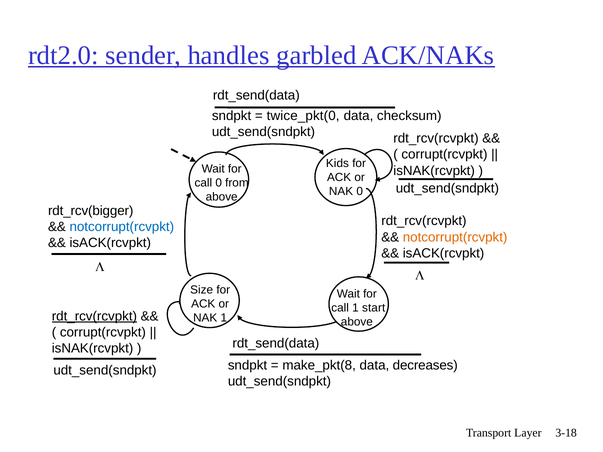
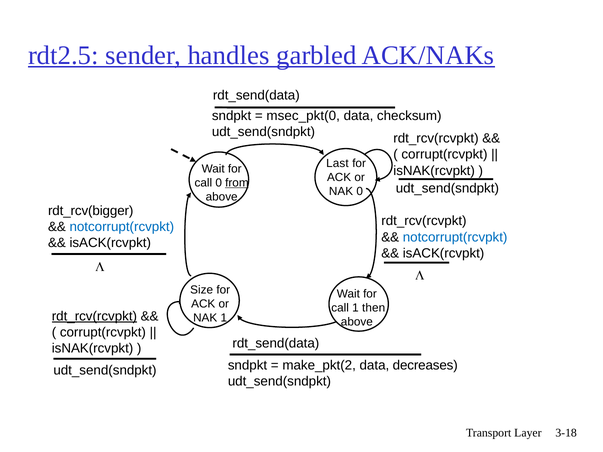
rdt2.0: rdt2.0 -> rdt2.5
twice_pkt(0: twice_pkt(0 -> msec_pkt(0
Kids: Kids -> Last
from underline: none -> present
notcorrupt(rcvpkt at (455, 237) colour: orange -> blue
start: start -> then
make_pkt(8: make_pkt(8 -> make_pkt(2
